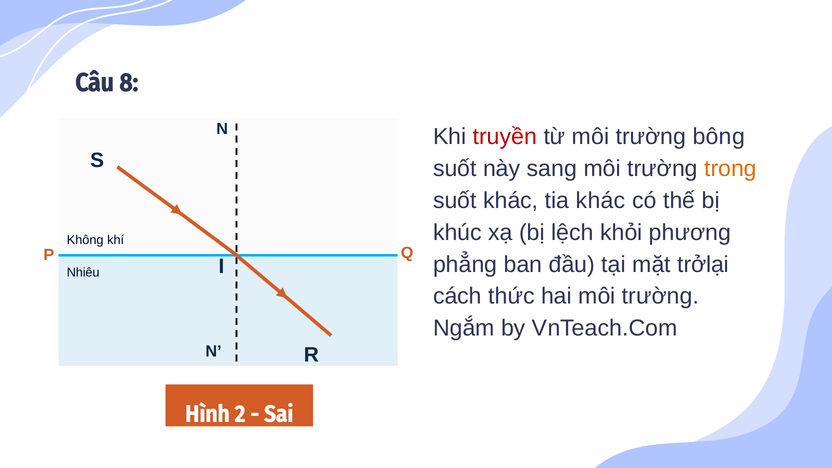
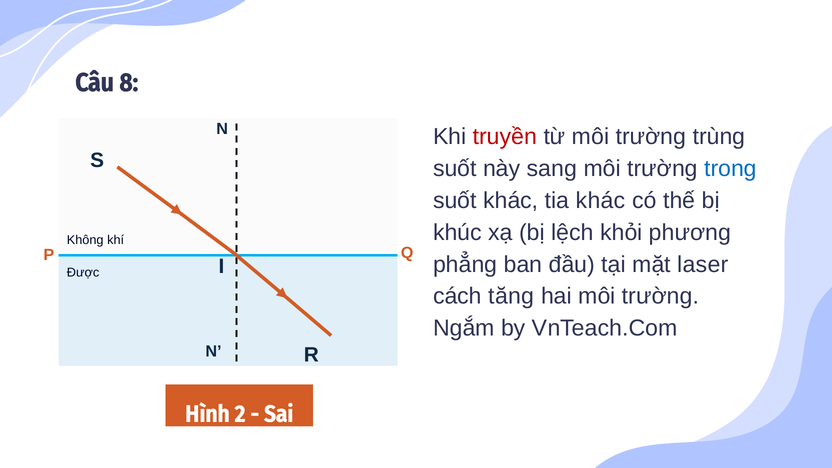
bông: bông -> trùng
trong colour: orange -> blue
trởlại: trởlại -> laser
Nhiêu: Nhiêu -> Được
thức: thức -> tăng
